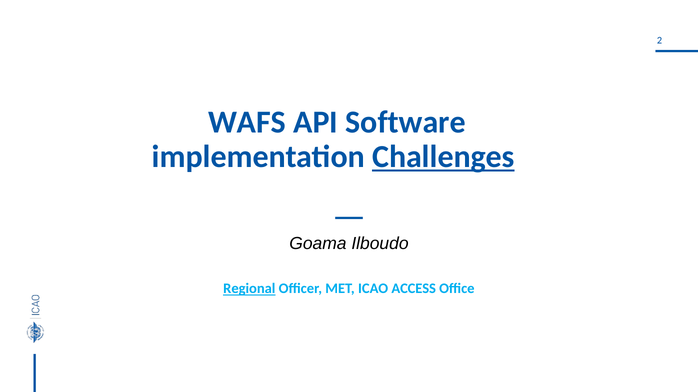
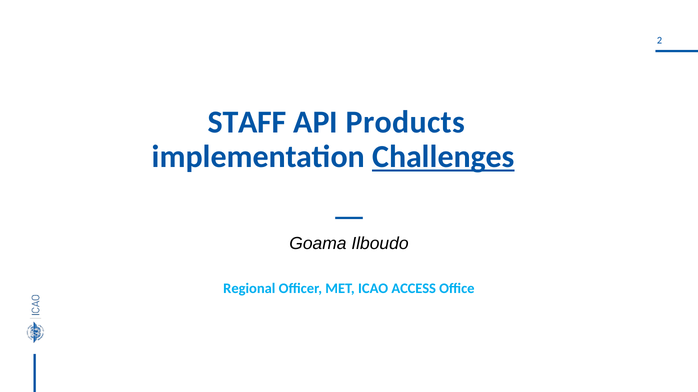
WAFS: WAFS -> STAFF
Software: Software -> Products
Regional underline: present -> none
